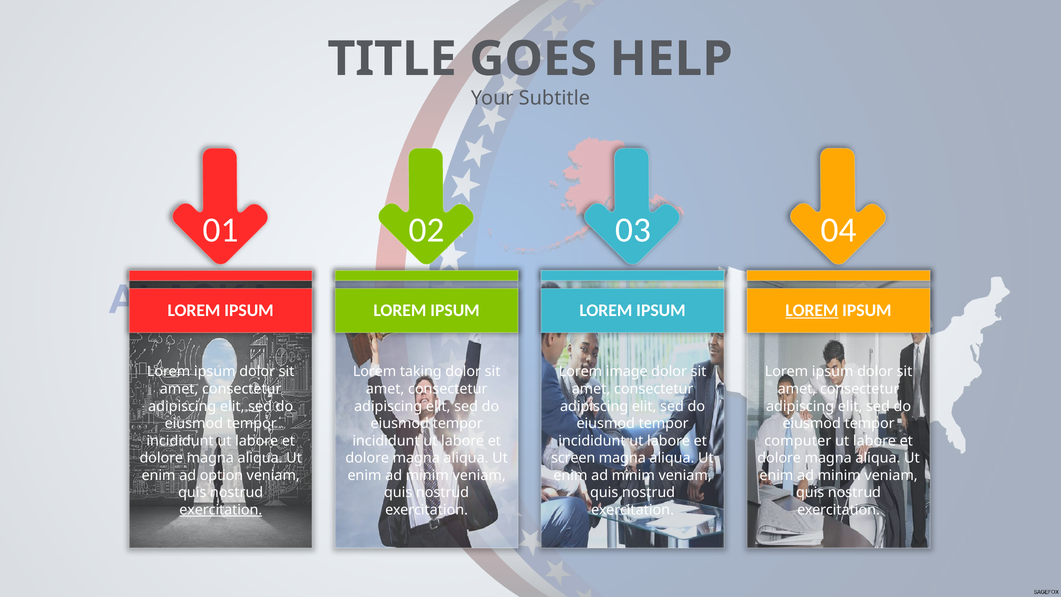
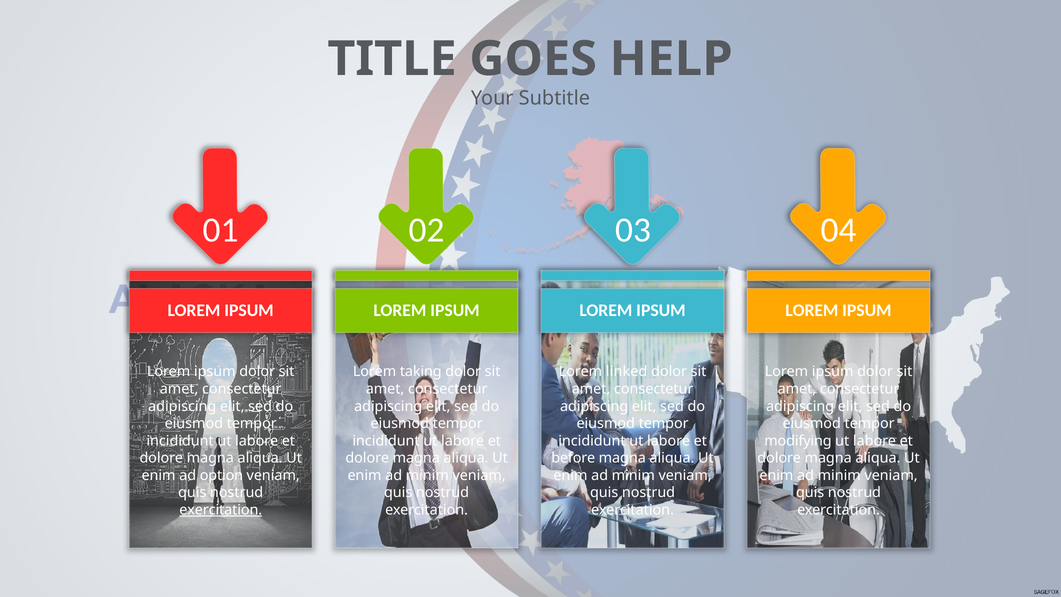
LOREM at (812, 310) underline: present -> none
image: image -> linked
computer: computer -> modifying
screen: screen -> before
